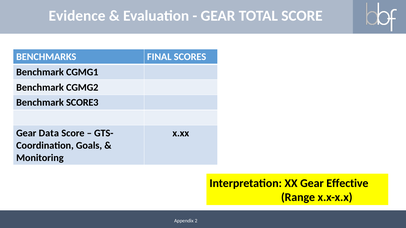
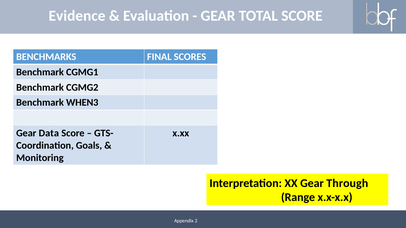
SCORE3: SCORE3 -> WHEN3
Effective: Effective -> Through
